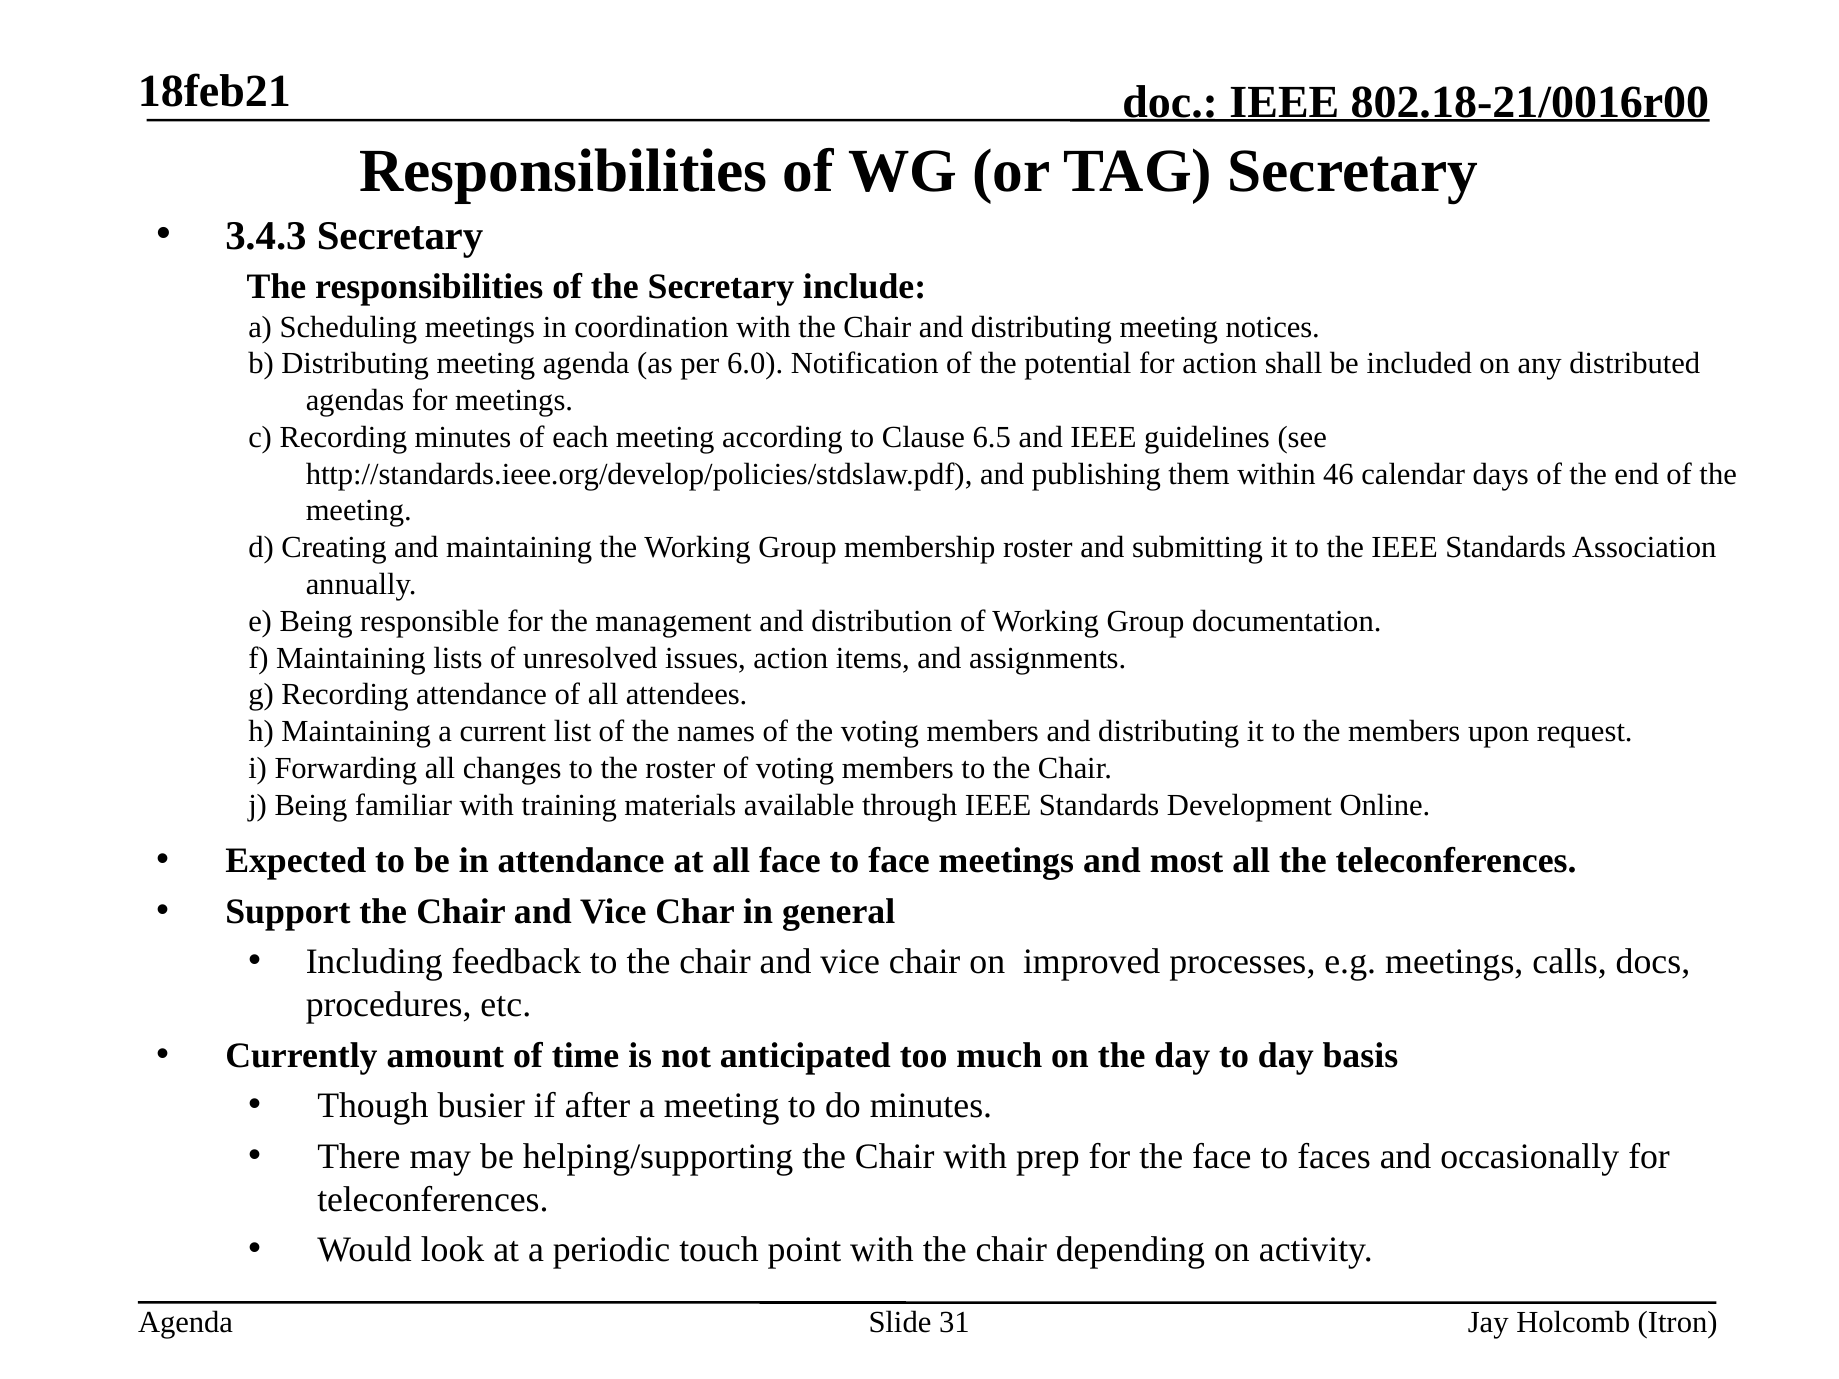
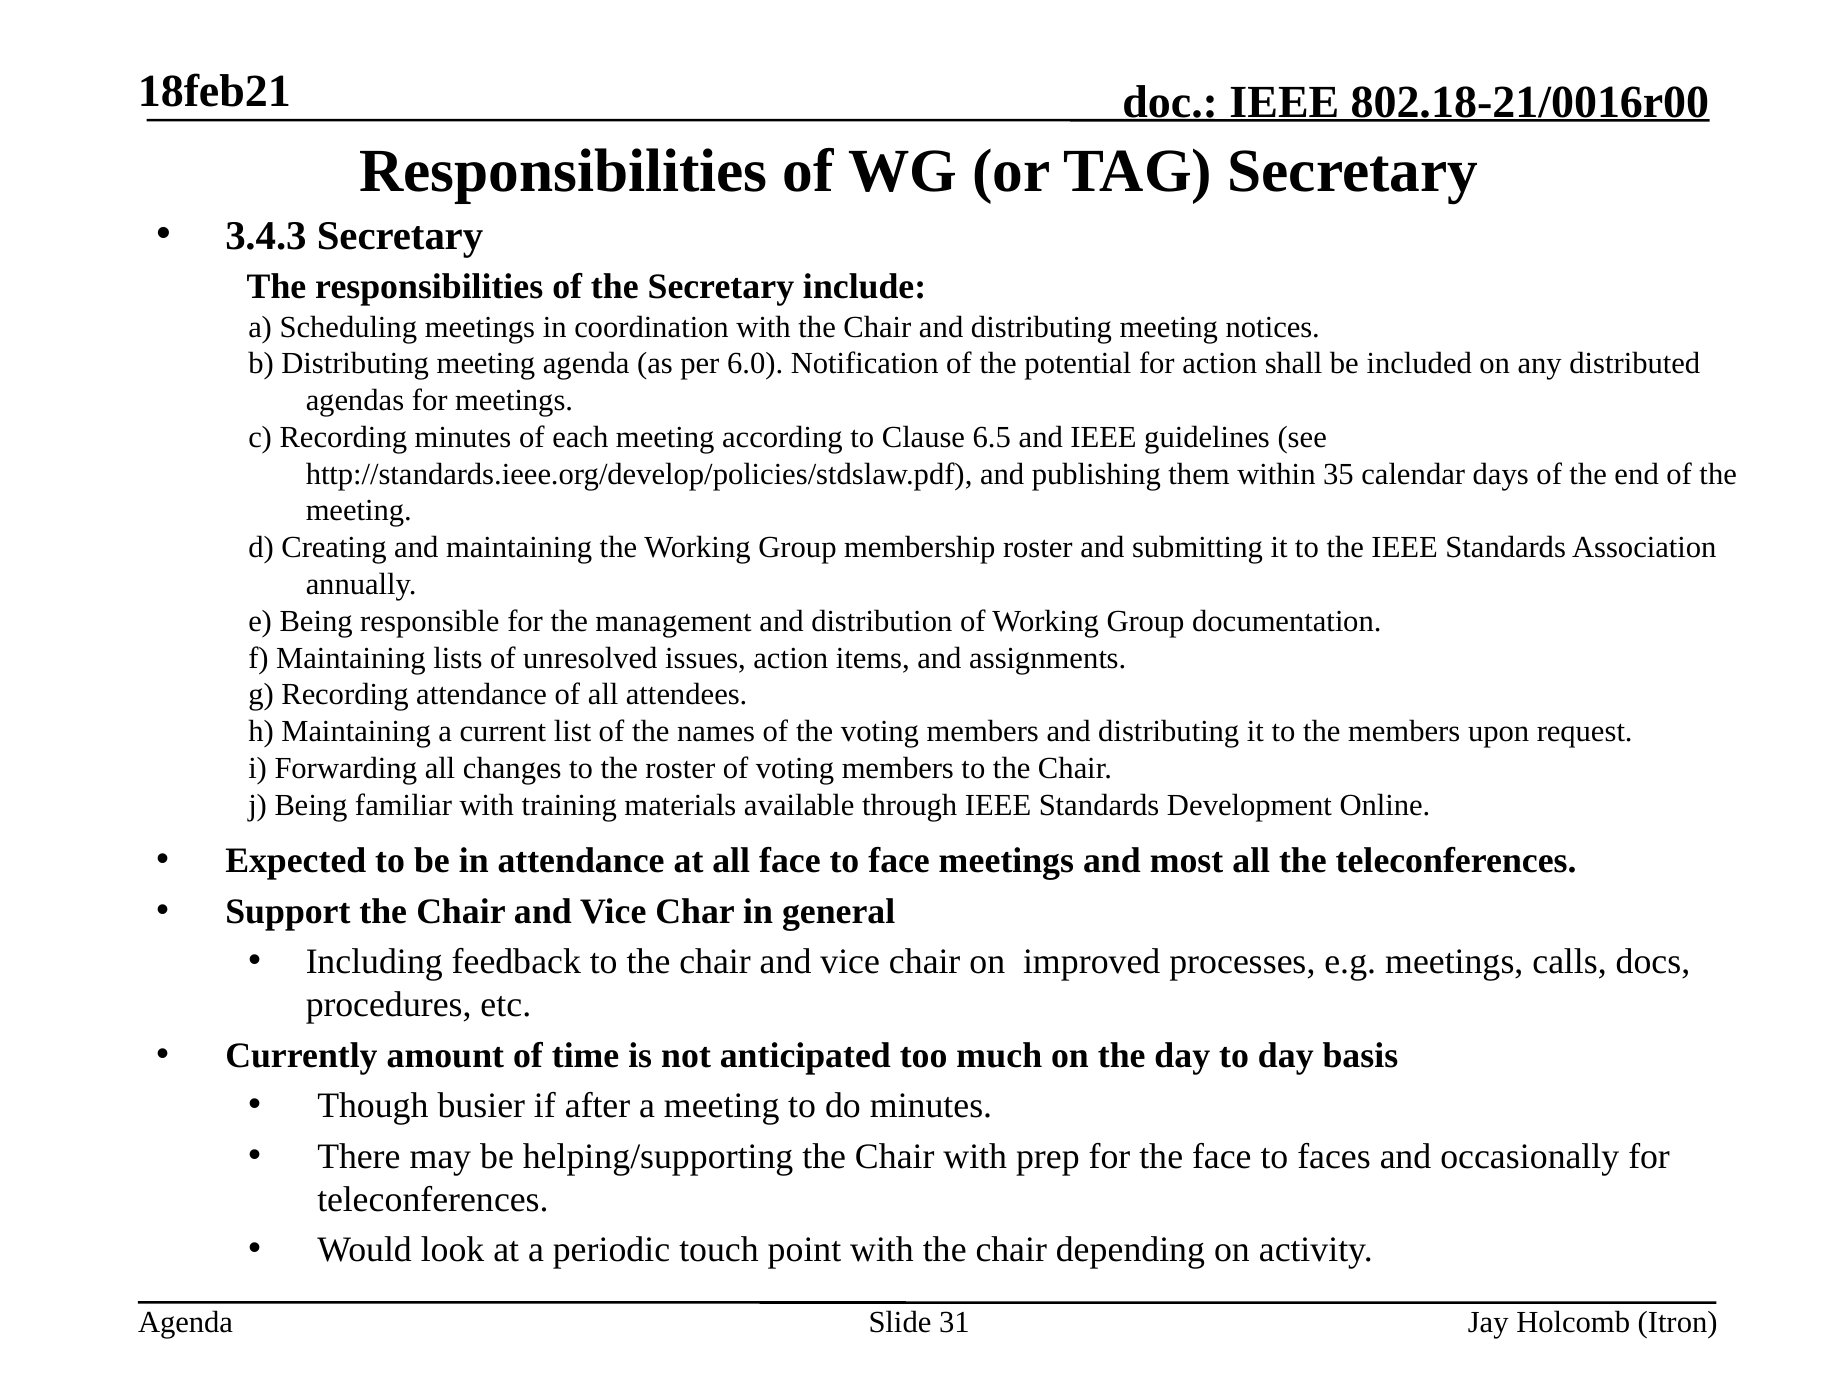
46: 46 -> 35
